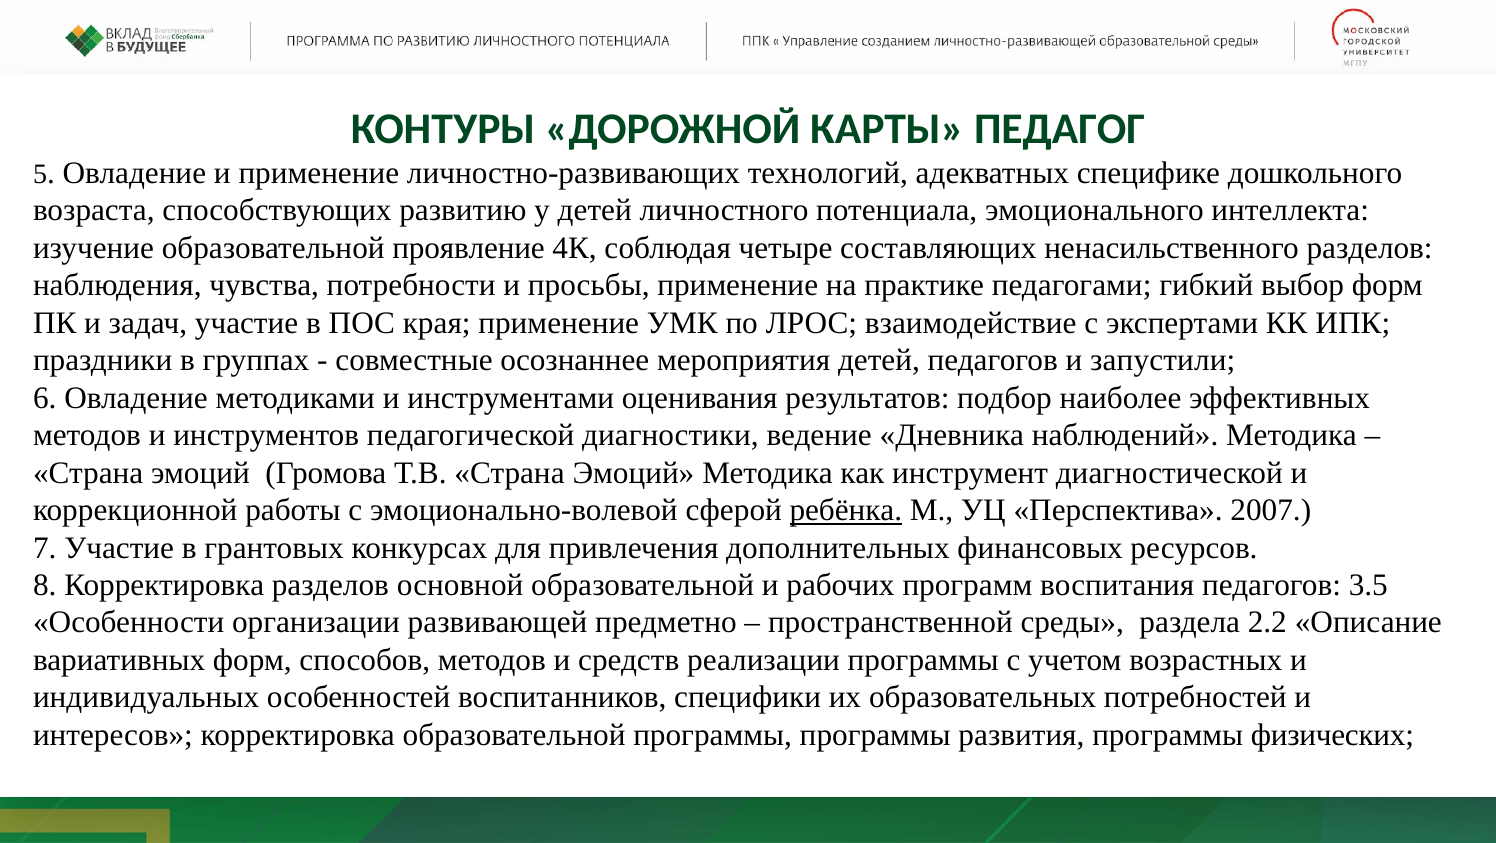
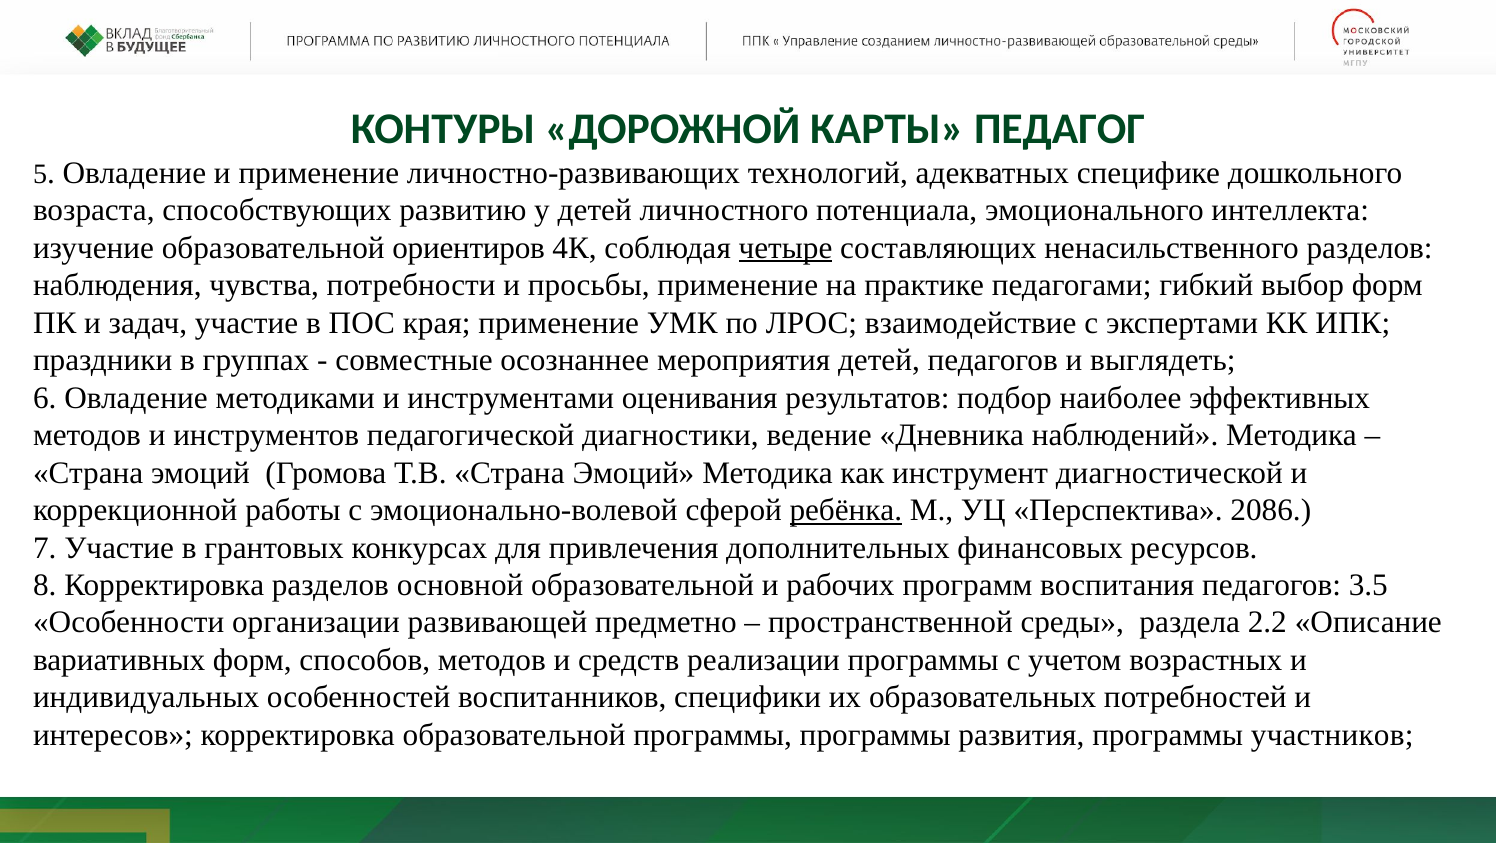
проявление: проявление -> ориентиров
четыре underline: none -> present
запустили: запустили -> выглядеть
2007: 2007 -> 2086
физических: физических -> участников
